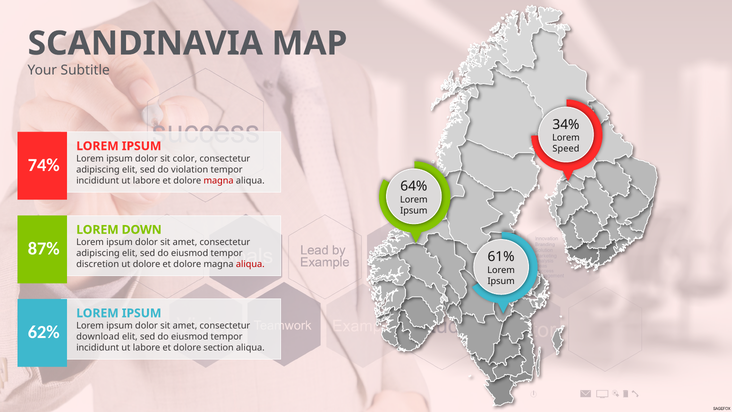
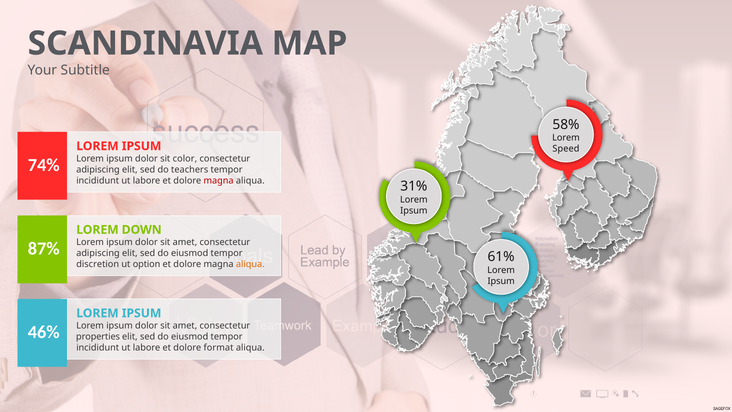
34%: 34% -> 58%
violation: violation -> teachers
64%: 64% -> 31%
ut dolore: dolore -> option
aliqua at (250, 264) colour: red -> orange
62%: 62% -> 46%
download: download -> properties
section: section -> format
